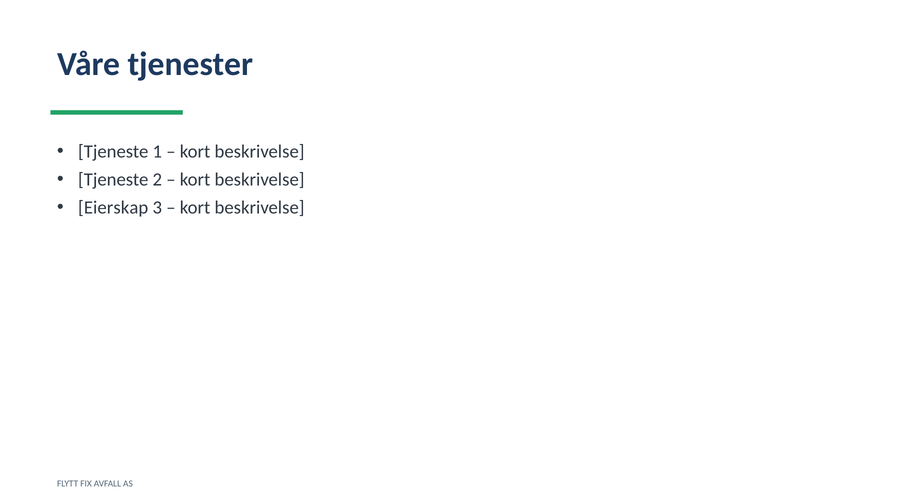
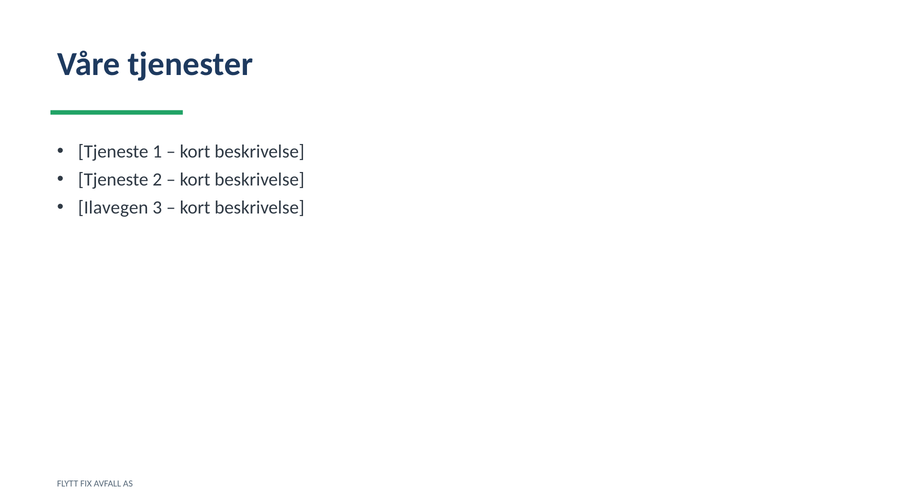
Eierskap: Eierskap -> Ilavegen
